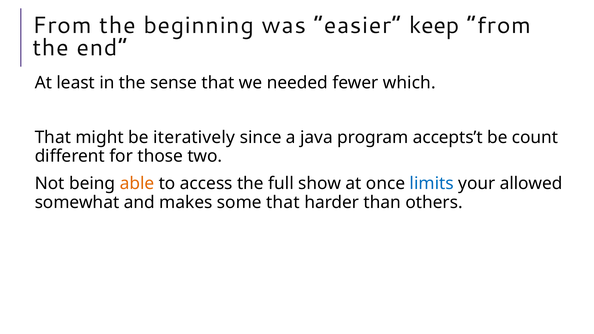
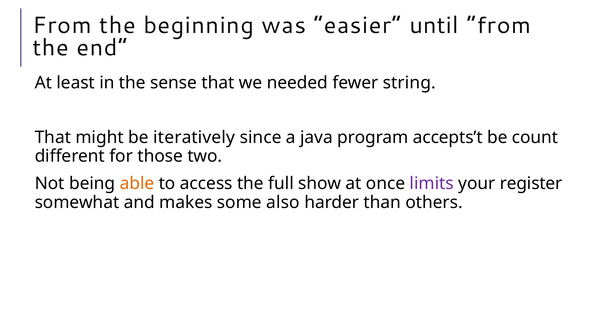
keep: keep -> until
which: which -> string
limits colour: blue -> purple
allowed: allowed -> register
some that: that -> also
